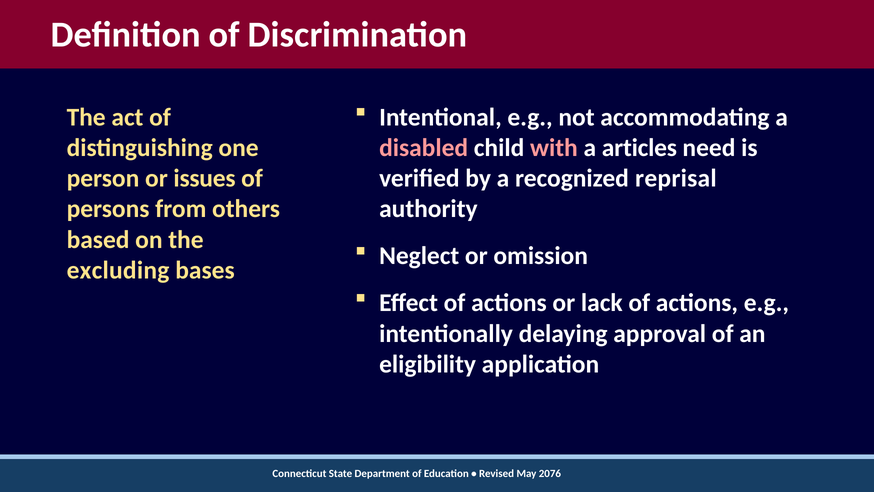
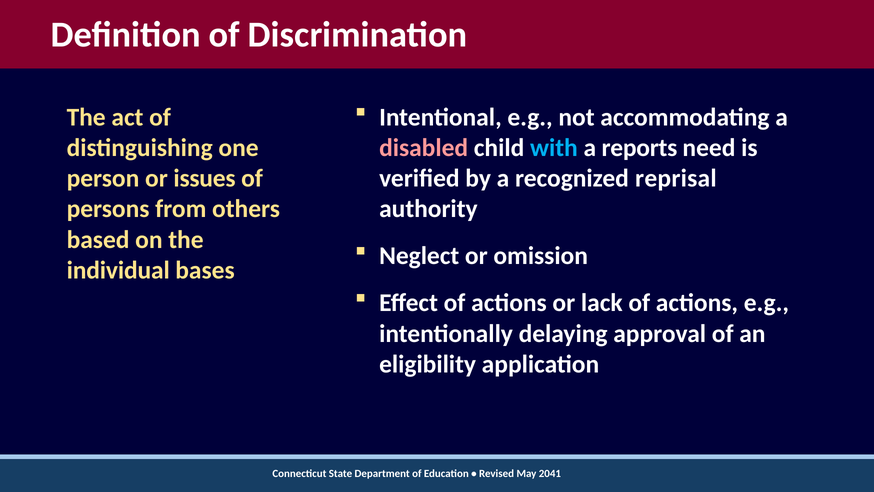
with colour: pink -> light blue
articles: articles -> reports
excluding: excluding -> individual
2076: 2076 -> 2041
